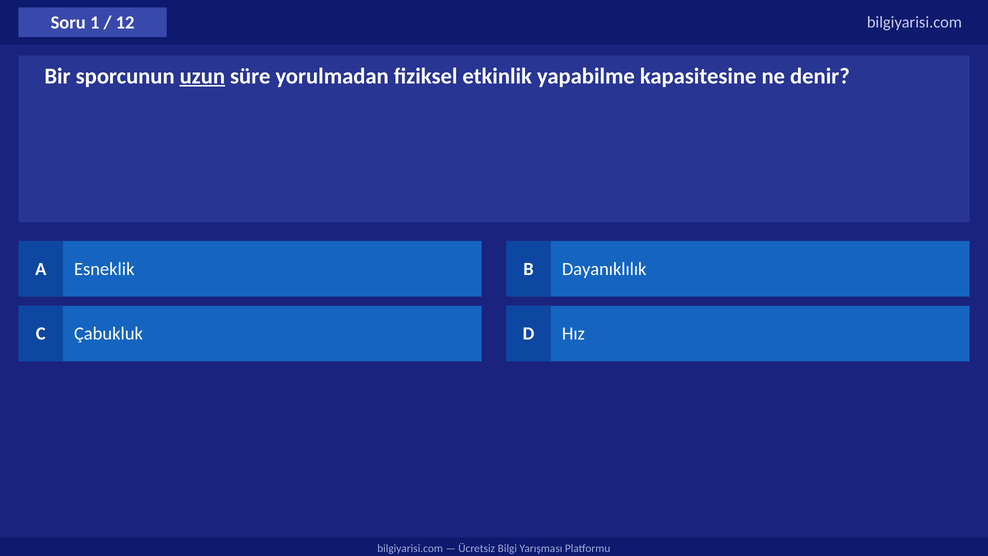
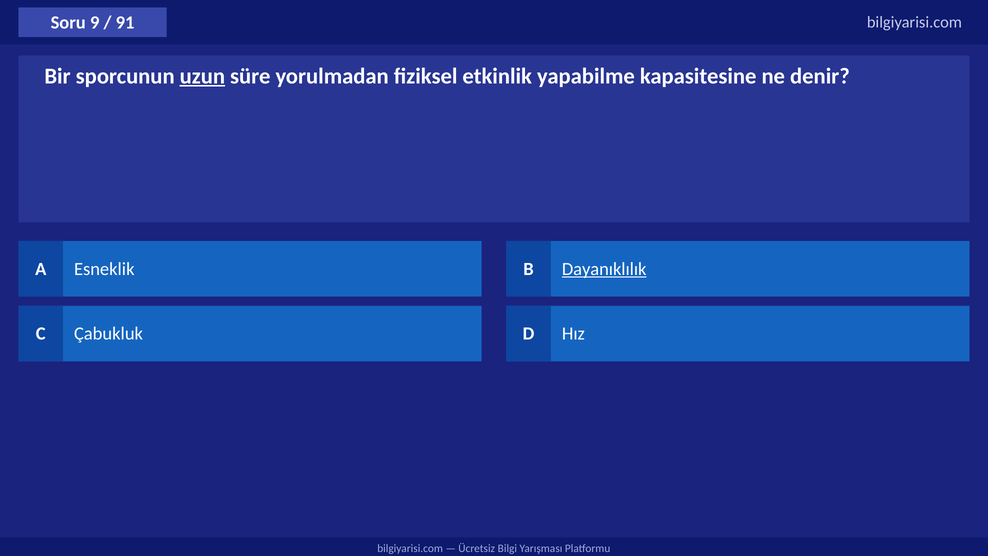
1: 1 -> 9
12: 12 -> 91
Dayanıklılık underline: none -> present
